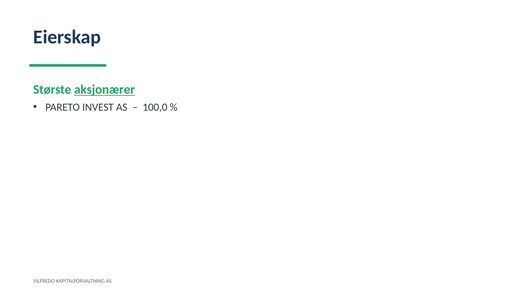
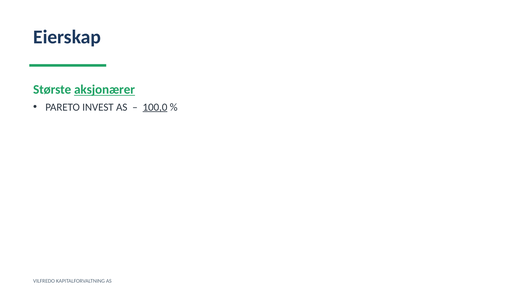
100,0 underline: none -> present
